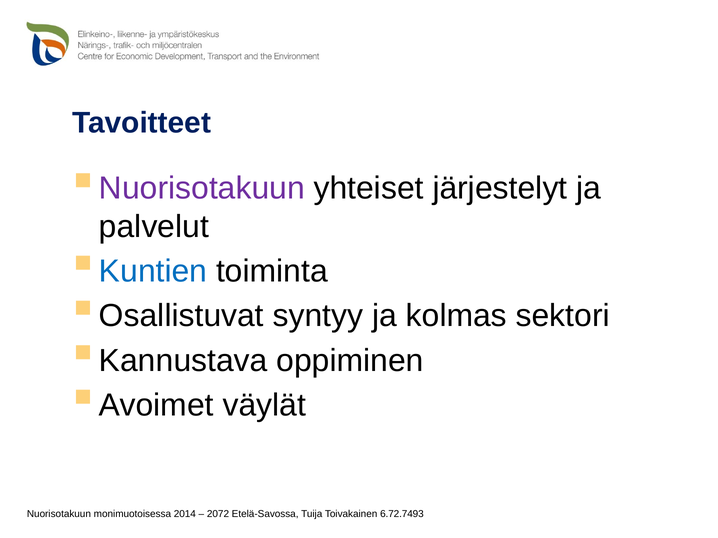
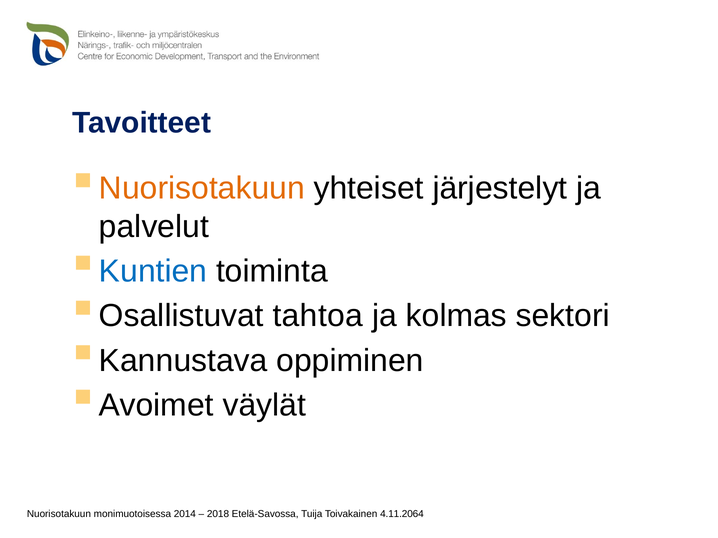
Nuorisotakuun at (202, 189) colour: purple -> orange
syntyy: syntyy -> tahtoa
2072: 2072 -> 2018
6.72.7493: 6.72.7493 -> 4.11.2064
